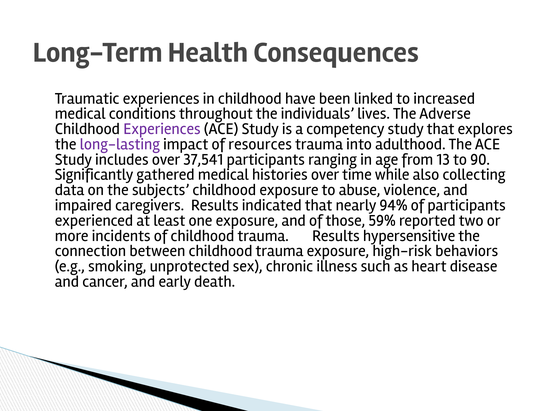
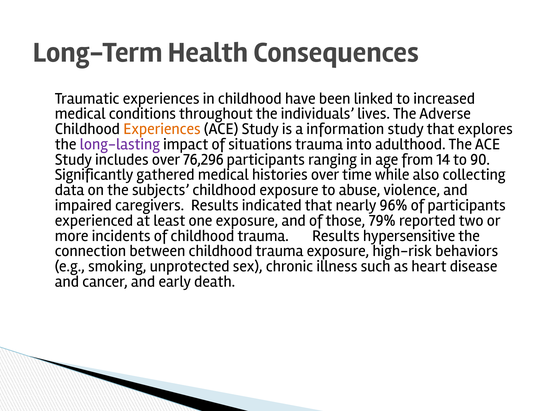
Experiences at (162, 129) colour: purple -> orange
competency: competency -> information
resources: resources -> situations
37,541: 37,541 -> 76,296
13: 13 -> 14
94%: 94% -> 96%
59%: 59% -> 79%
